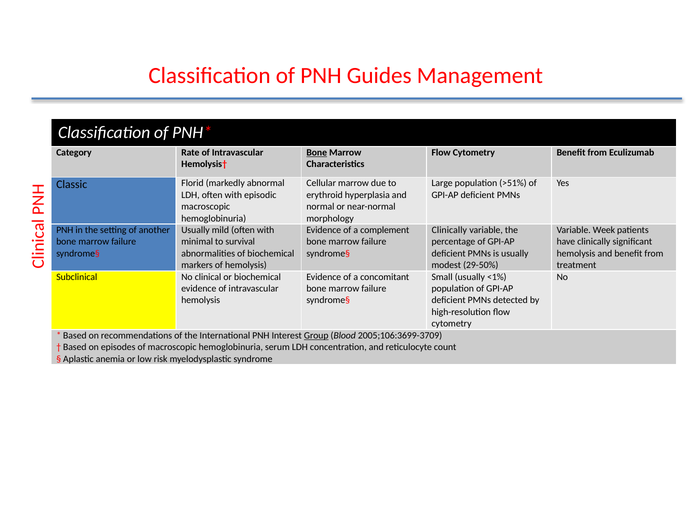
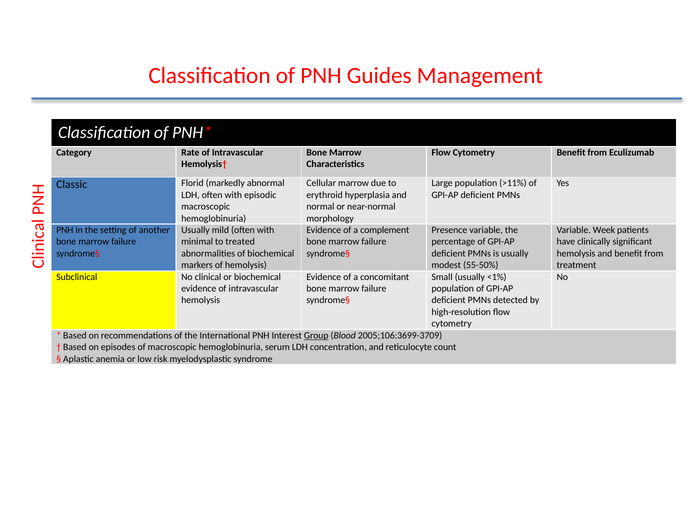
Bone at (317, 153) underline: present -> none
>51%: >51% -> >11%
Clinically at (449, 230): Clinically -> Presence
survival: survival -> treated
29-50%: 29-50% -> 55-50%
